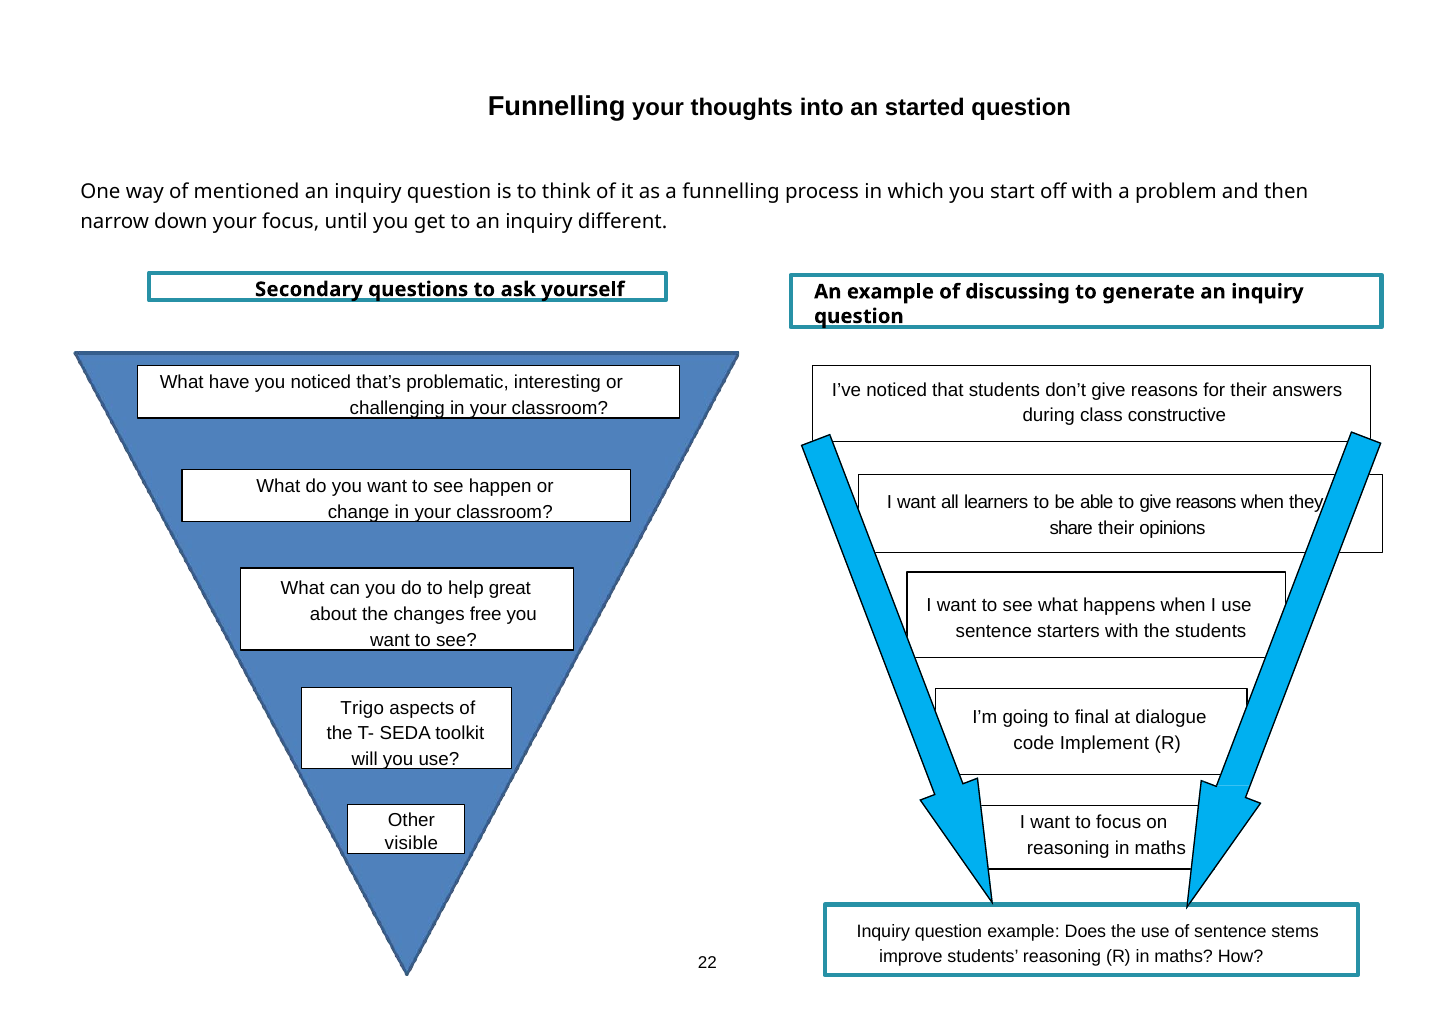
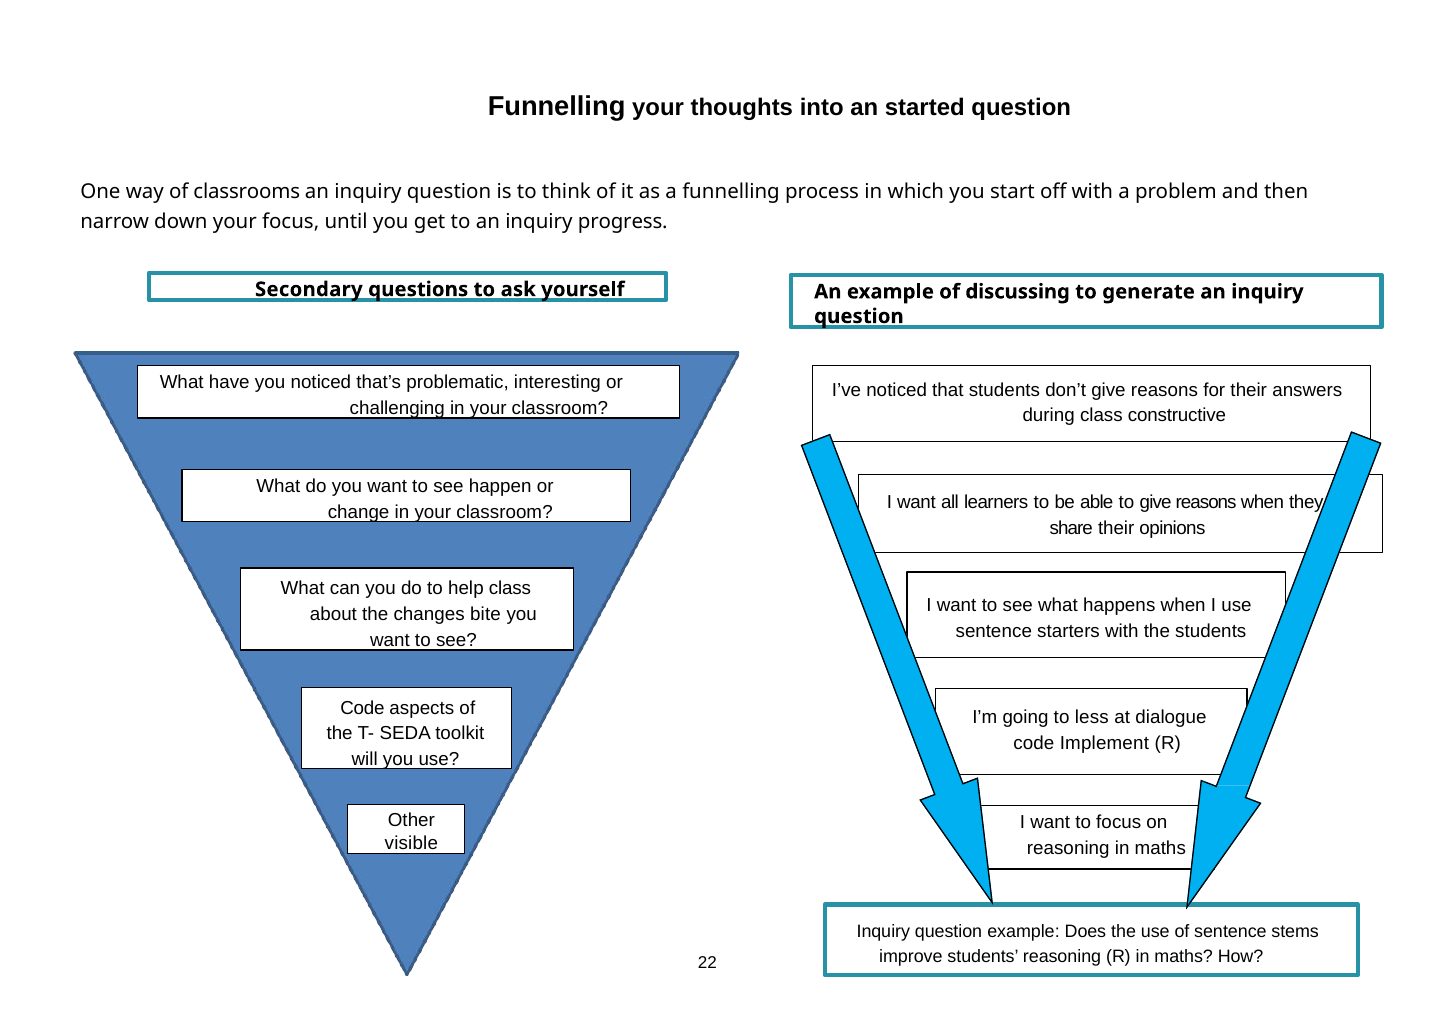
mentioned: mentioned -> classrooms
different: different -> progress
help great: great -> class
free: free -> bite
Trigo at (362, 708): Trigo -> Code
final: final -> less
